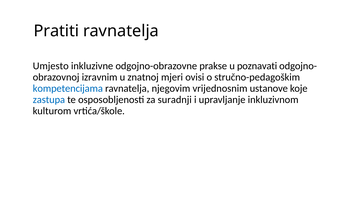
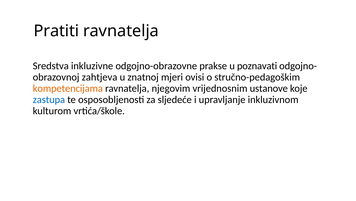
Umjesto: Umjesto -> Sredstva
izravnim: izravnim -> zahtjeva
kompetencijama colour: blue -> orange
suradnji: suradnji -> sljedeće
